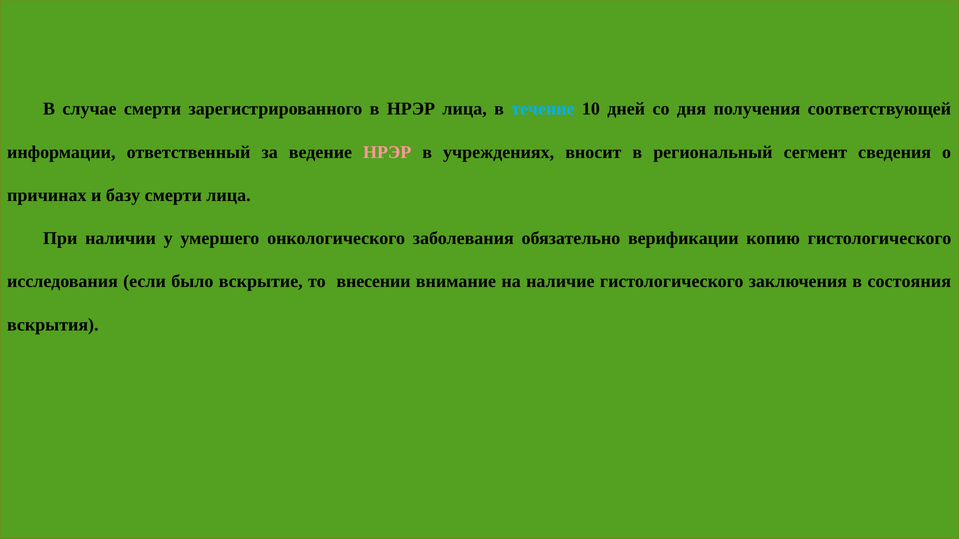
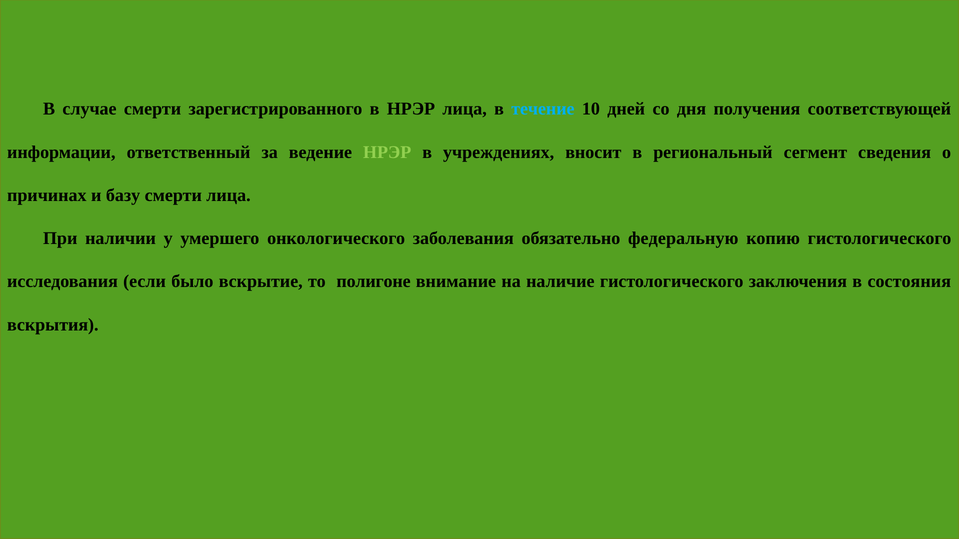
НРЭР at (387, 152) colour: pink -> light green
верификации: верификации -> федеральную
внесении: внесении -> полигоне
